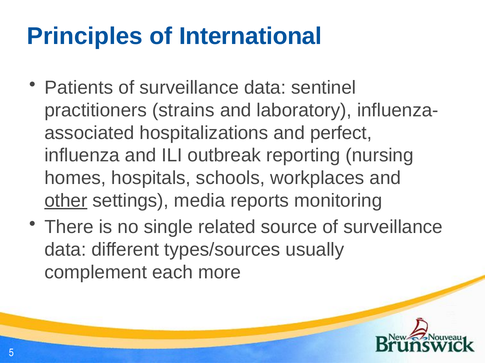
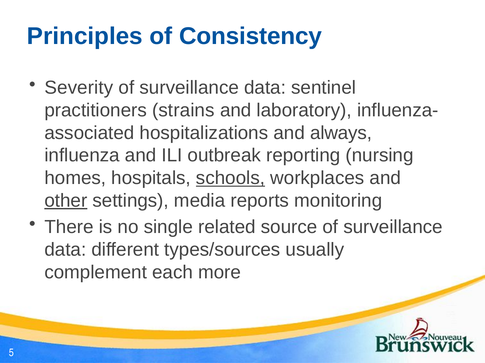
International: International -> Consistency
Patients: Patients -> Severity
perfect: perfect -> always
schools underline: none -> present
